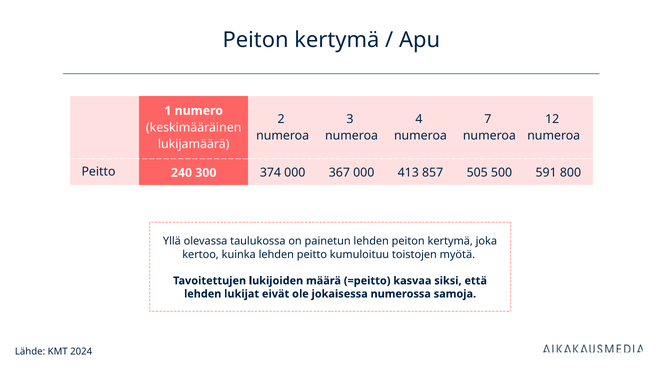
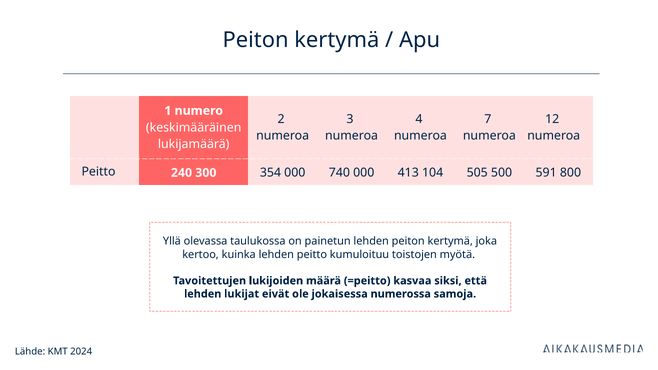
374: 374 -> 354
367: 367 -> 740
857: 857 -> 104
